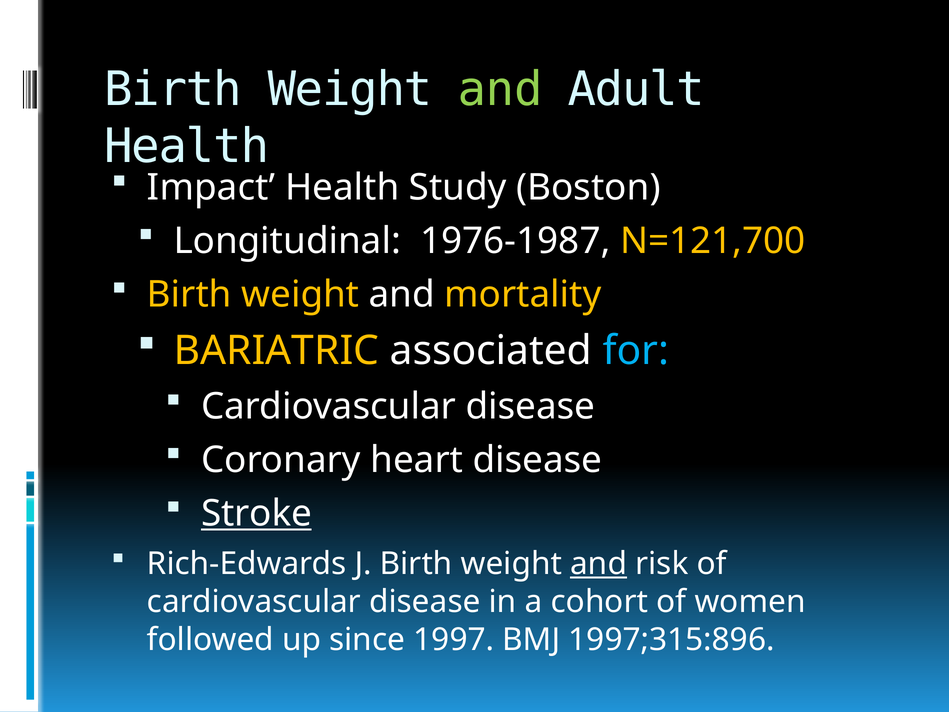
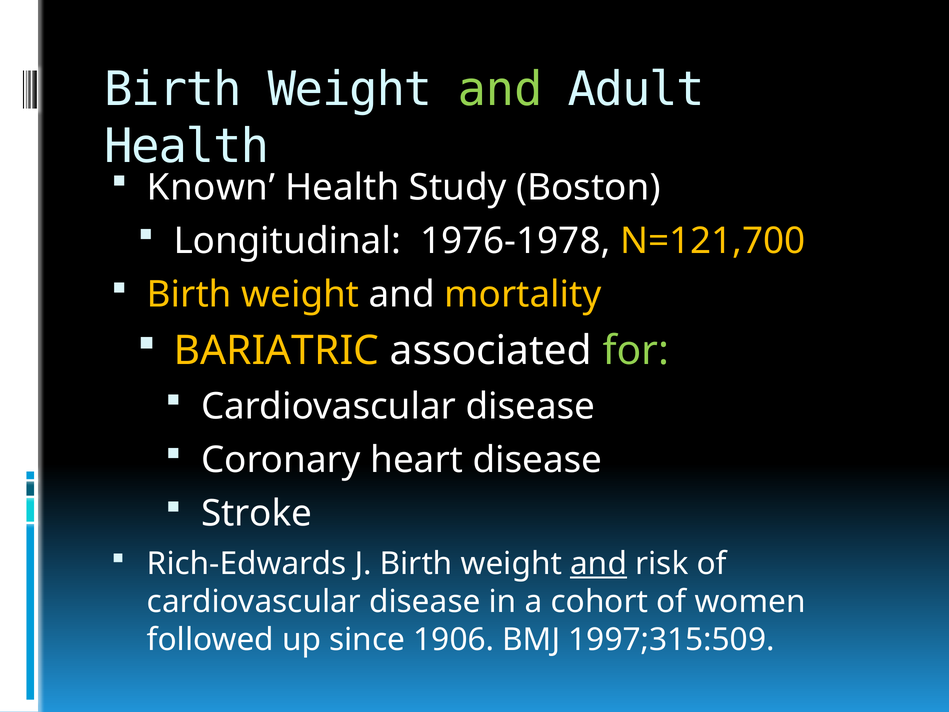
Impact: Impact -> Known
1976-1987: 1976-1987 -> 1976-1978
for colour: light blue -> light green
Stroke underline: present -> none
1997: 1997 -> 1906
1997;315:896: 1997;315:896 -> 1997;315:509
